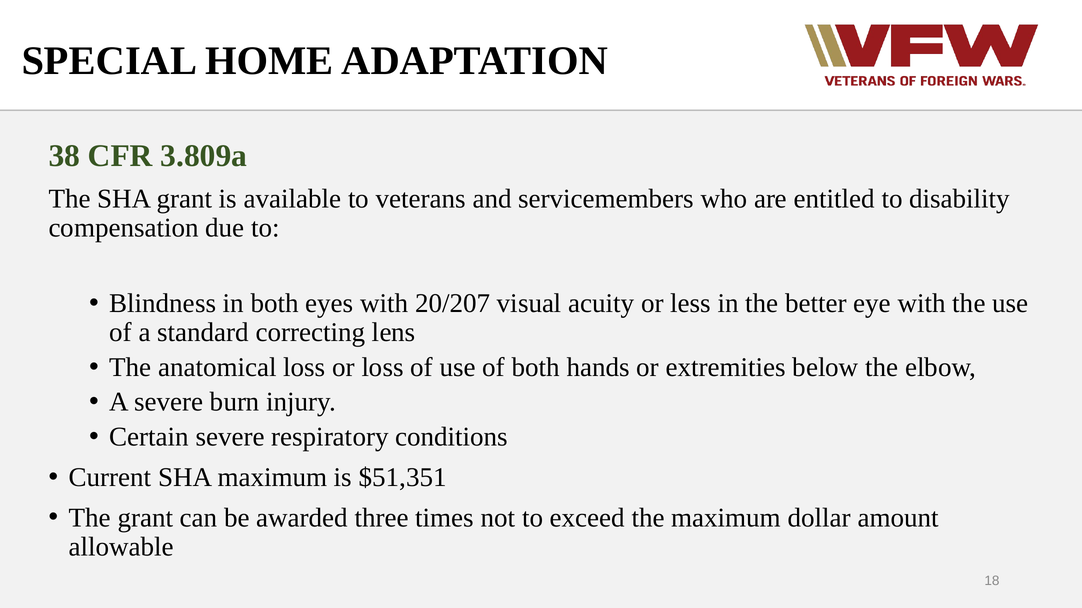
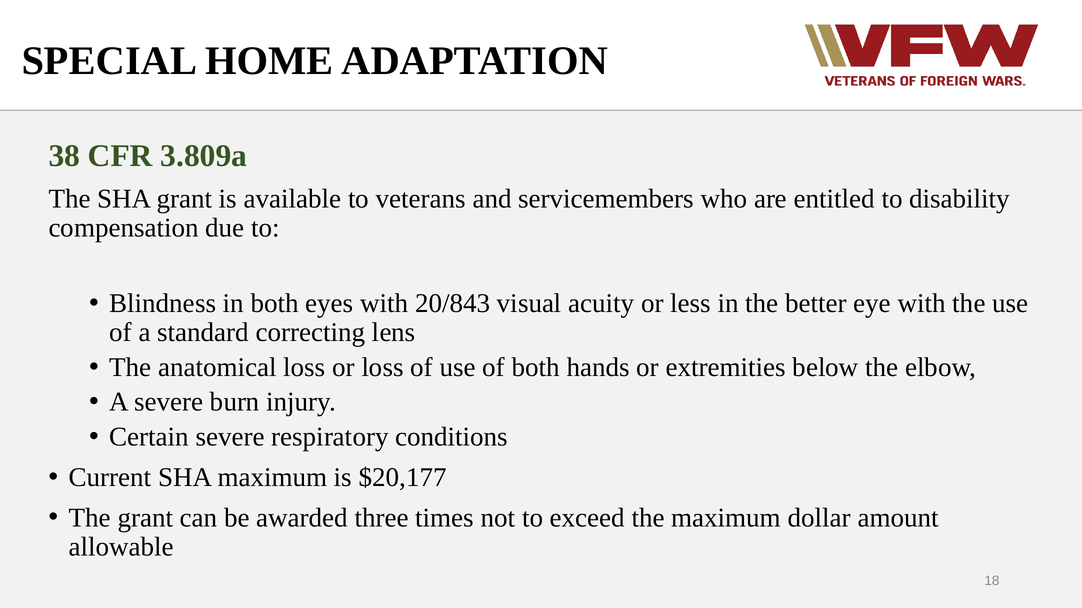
20/207: 20/207 -> 20/843
$51,351: $51,351 -> $20,177
